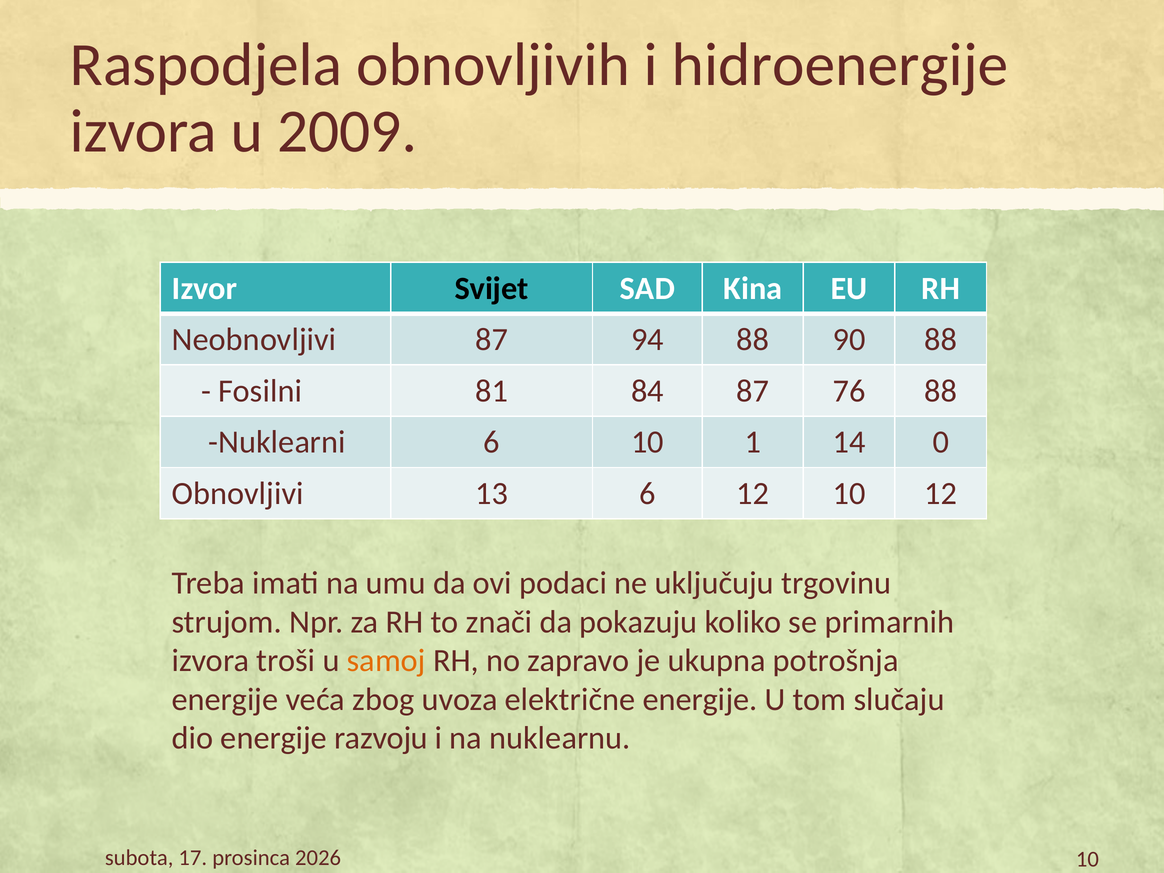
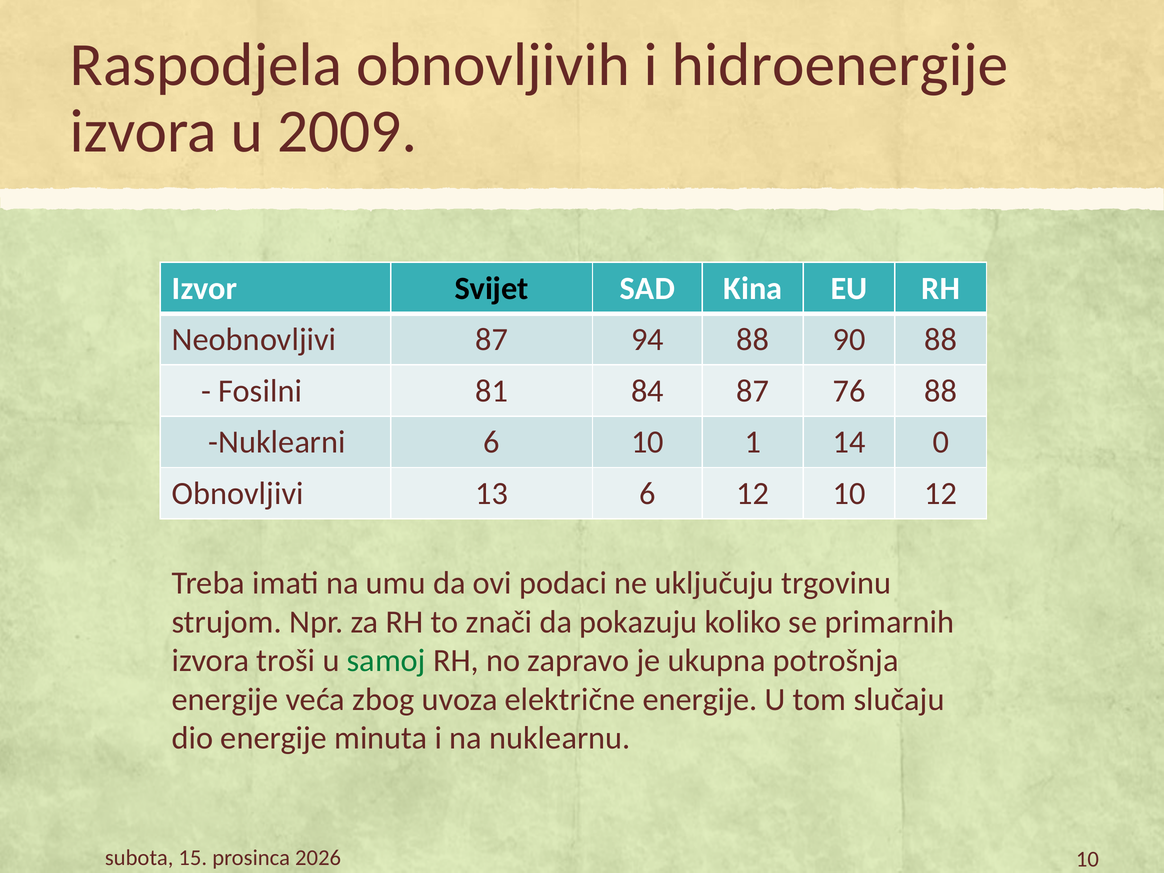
samoj colour: orange -> green
razvoju: razvoju -> minuta
17: 17 -> 15
